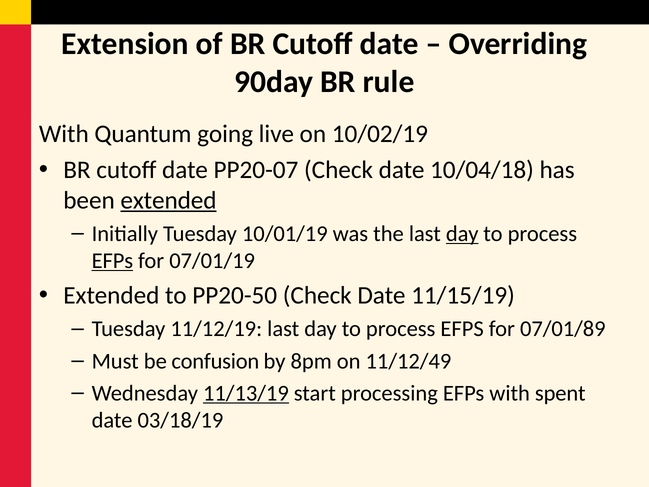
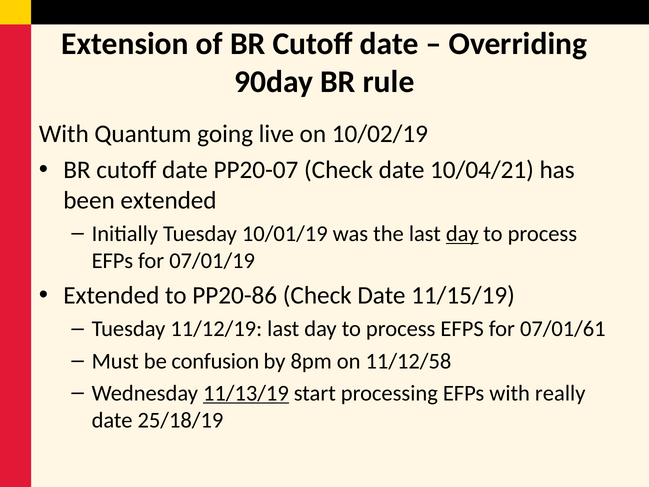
10/04/18: 10/04/18 -> 10/04/21
extended at (169, 200) underline: present -> none
EFPs at (112, 261) underline: present -> none
PP20-50: PP20-50 -> PP20-86
07/01/89: 07/01/89 -> 07/01/61
11/12/49: 11/12/49 -> 11/12/58
spent: spent -> really
03/18/19: 03/18/19 -> 25/18/19
